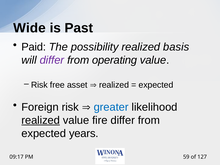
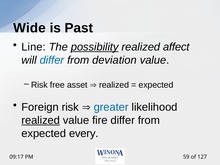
Paid: Paid -> Line
possibility underline: none -> present
basis: basis -> affect
differ at (52, 60) colour: purple -> blue
operating: operating -> deviation
years: years -> every
